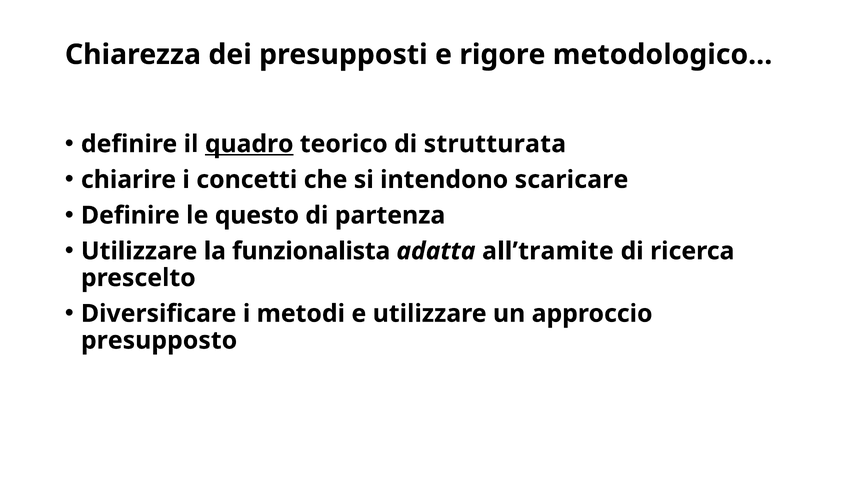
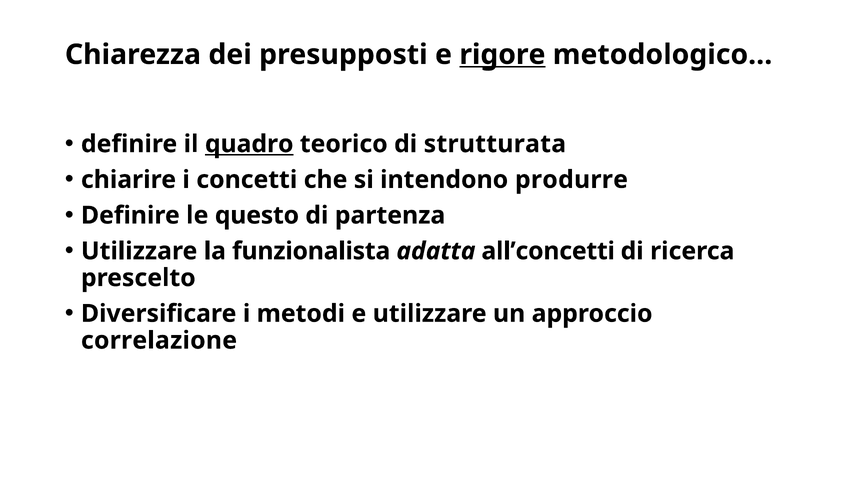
rigore underline: none -> present
scaricare: scaricare -> produrre
all’tramite: all’tramite -> all’concetti
presupposto: presupposto -> correlazione
